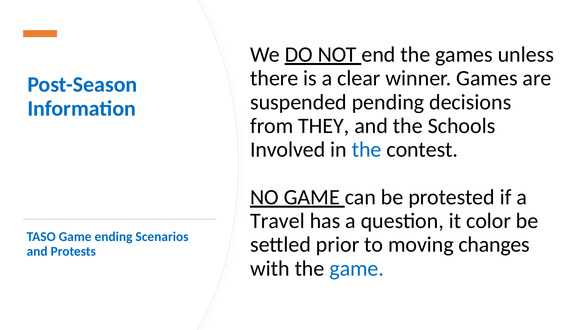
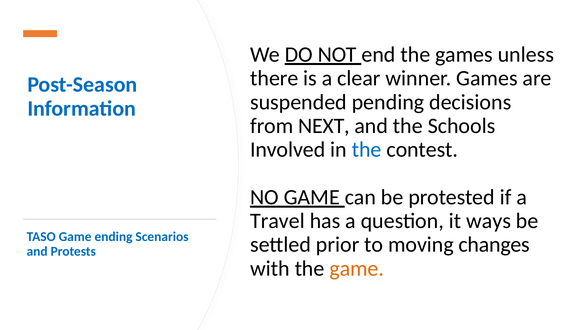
THEY: THEY -> NEXT
color: color -> ways
game at (357, 268) colour: blue -> orange
